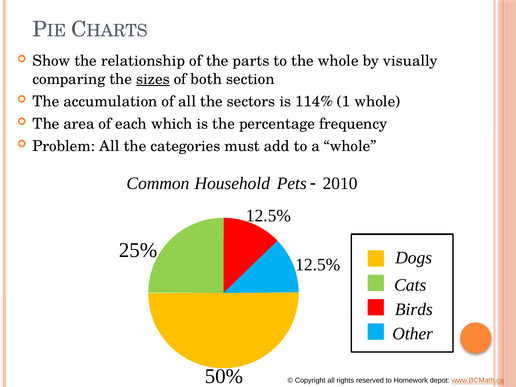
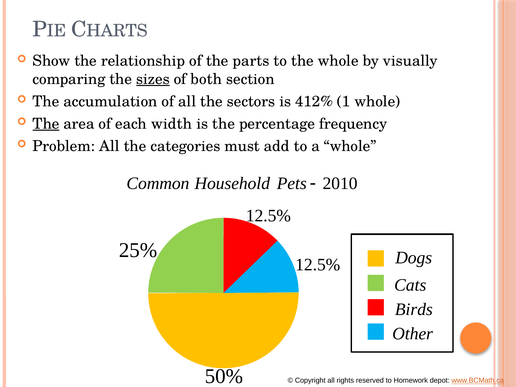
114%: 114% -> 412%
The at (46, 124) underline: none -> present
which: which -> width
